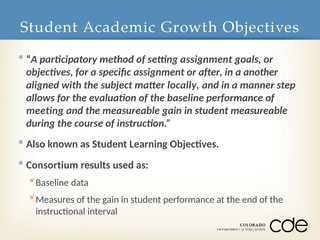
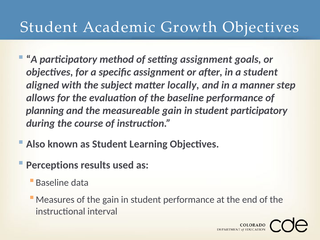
a another: another -> student
meeting: meeting -> planning
student measureable: measureable -> participatory
Consortium: Consortium -> Perceptions
